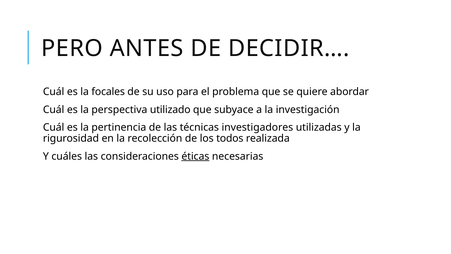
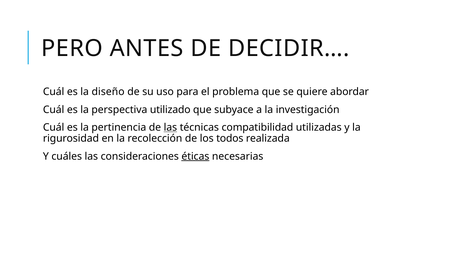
focales: focales -> diseño
las at (170, 127) underline: none -> present
investigadores: investigadores -> compatibilidad
